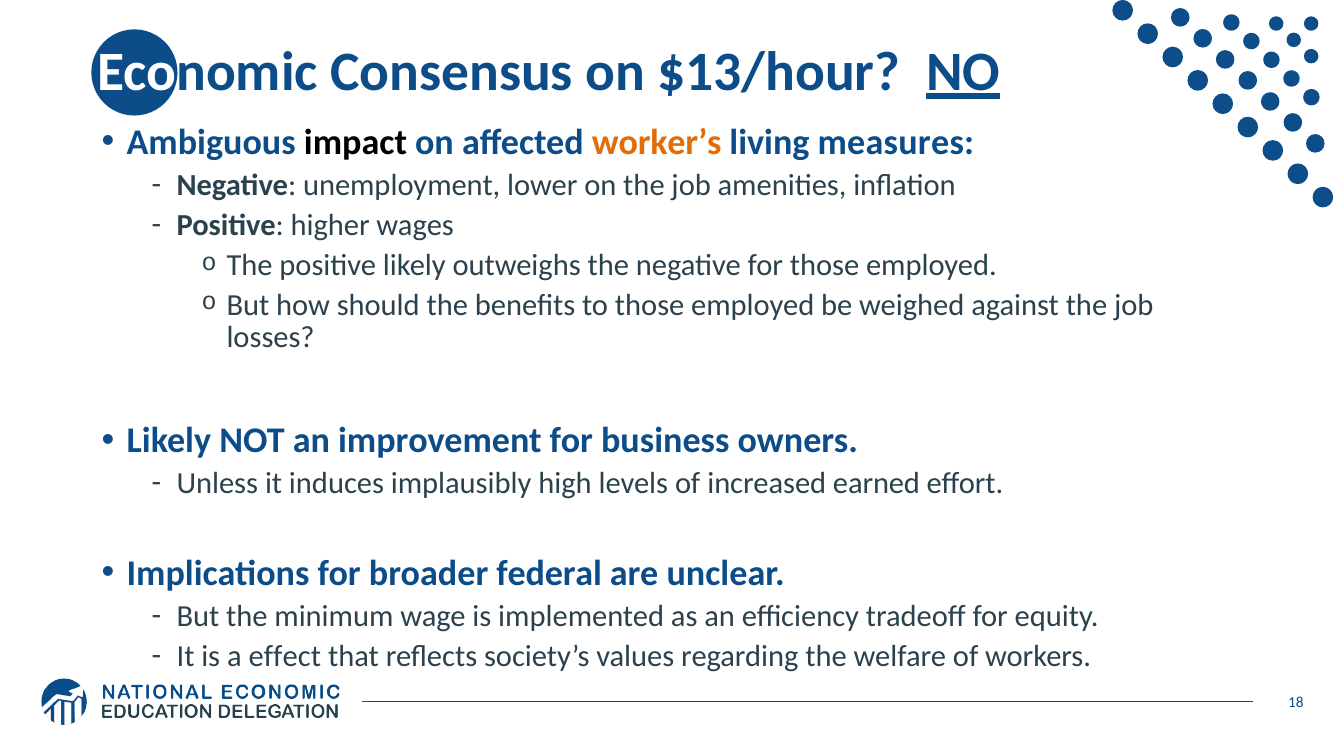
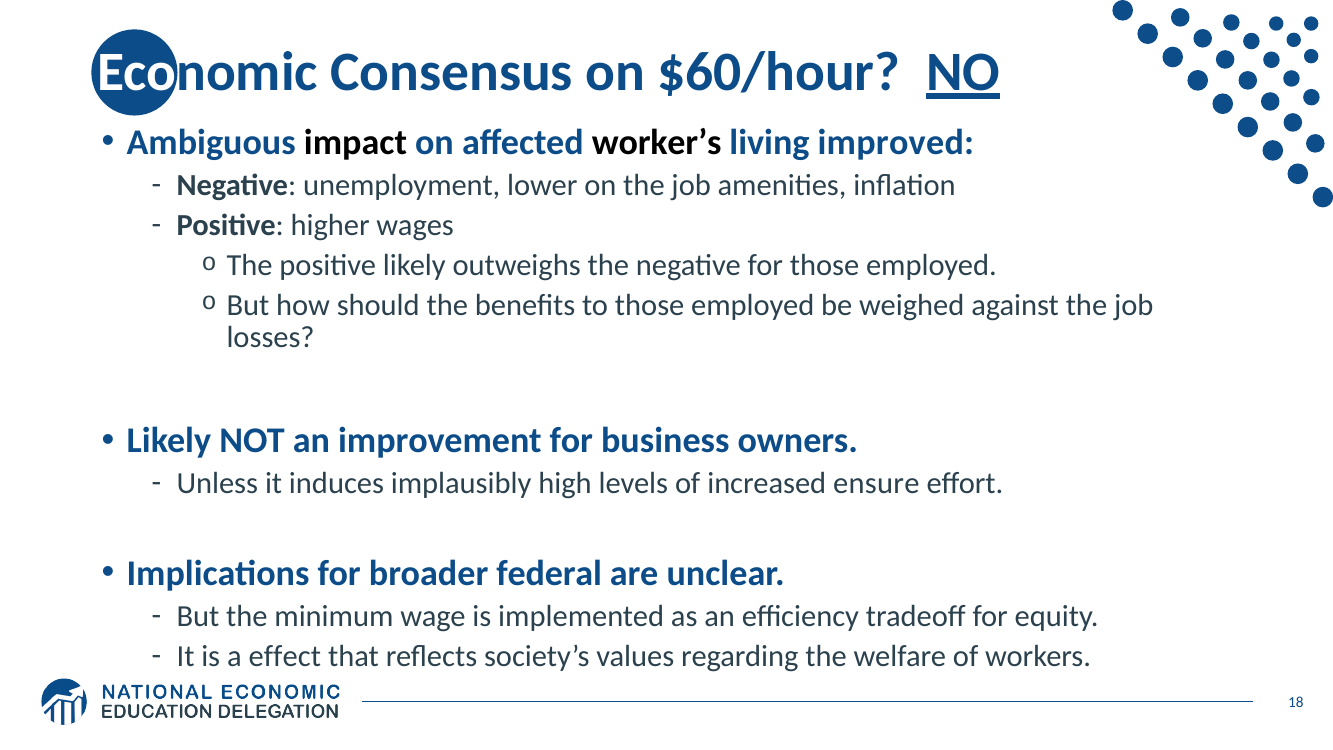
$13/hour: $13/hour -> $60/hour
worker’s colour: orange -> black
measures: measures -> improved
earned: earned -> ensure
